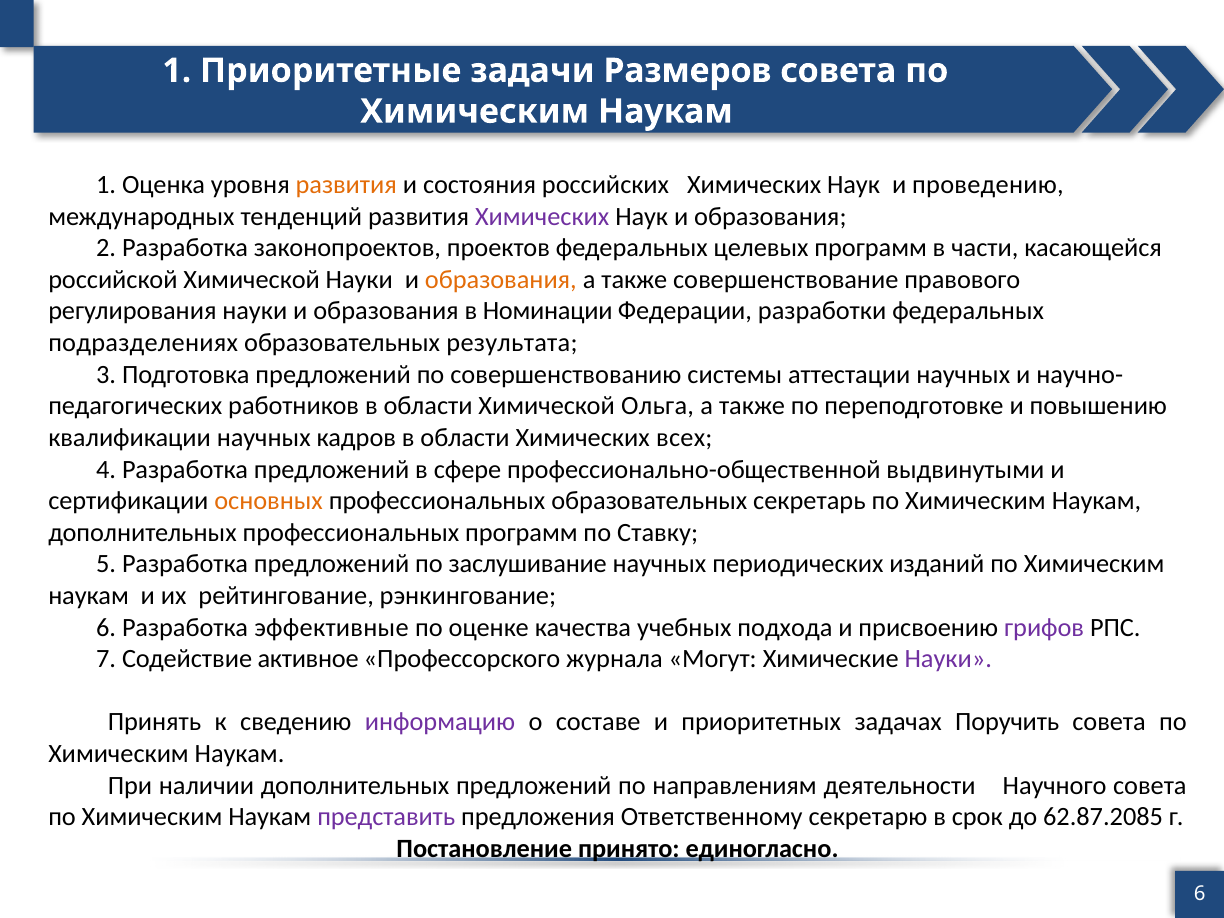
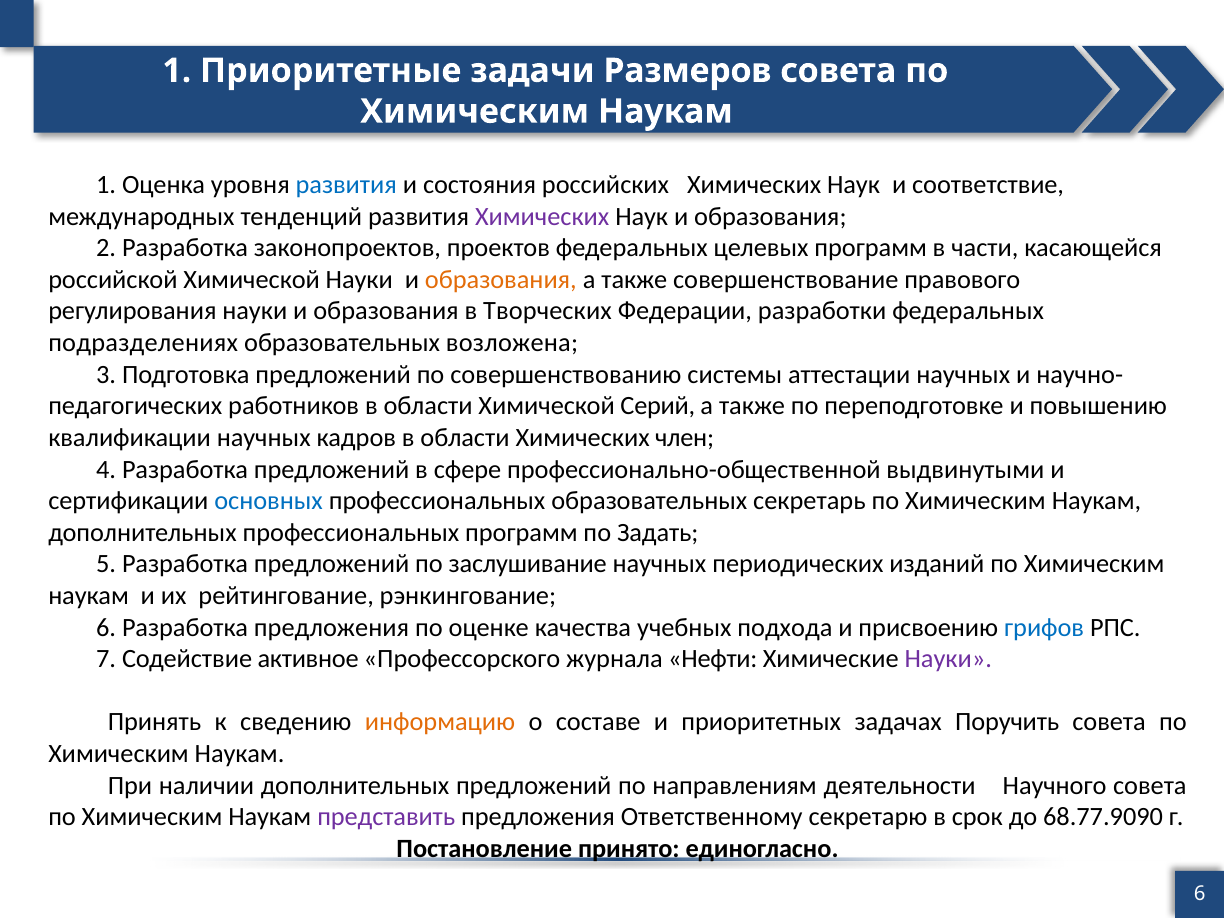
развития at (346, 185) colour: orange -> blue
проведению: проведению -> соответствие
Номинации: Номинации -> Творческих
результата: результата -> возложена
Ольга: Ольга -> Серий
всех: всех -> член
основных colour: orange -> blue
Ставку: Ставку -> Задать
Разработка эффективные: эффективные -> предложения
грифов colour: purple -> blue
Могут: Могут -> Нефти
информацию colour: purple -> orange
62.87.2085: 62.87.2085 -> 68.77.9090
